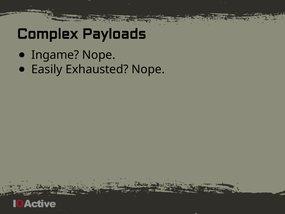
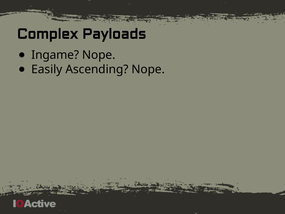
Exhausted: Exhausted -> Ascending
